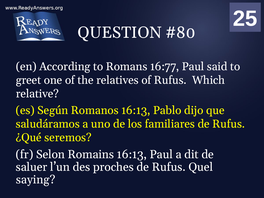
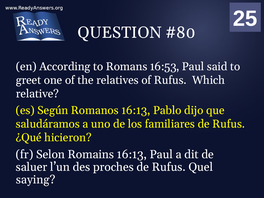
16:77: 16:77 -> 16:53
seremos: seremos -> hicieron
